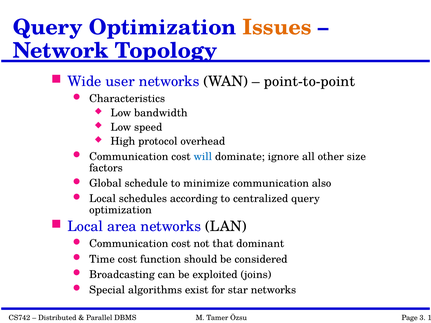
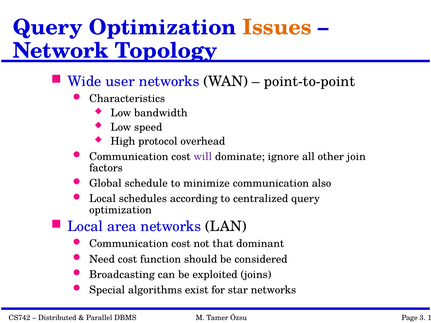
will colour: blue -> purple
size: size -> join
Time: Time -> Need
